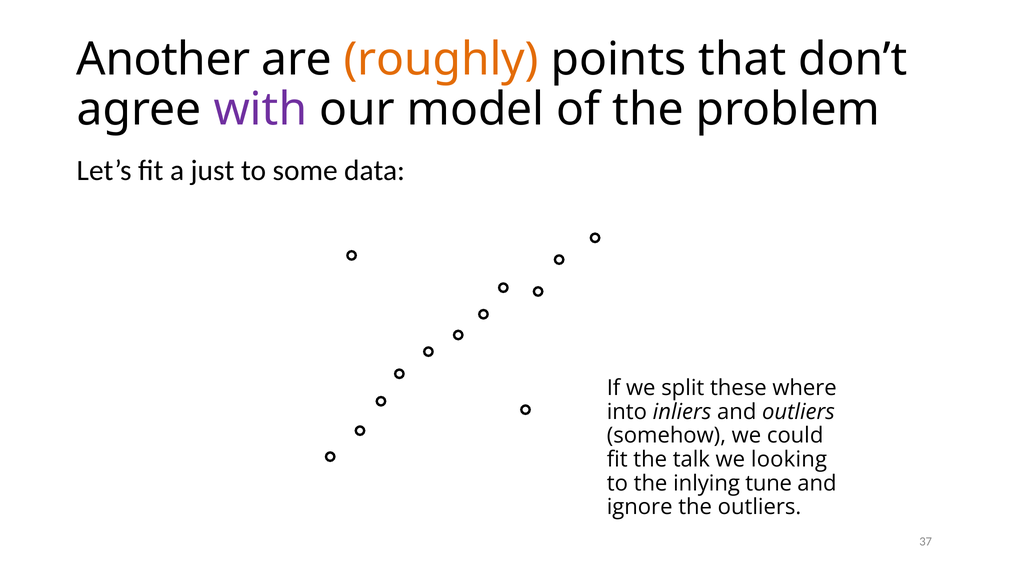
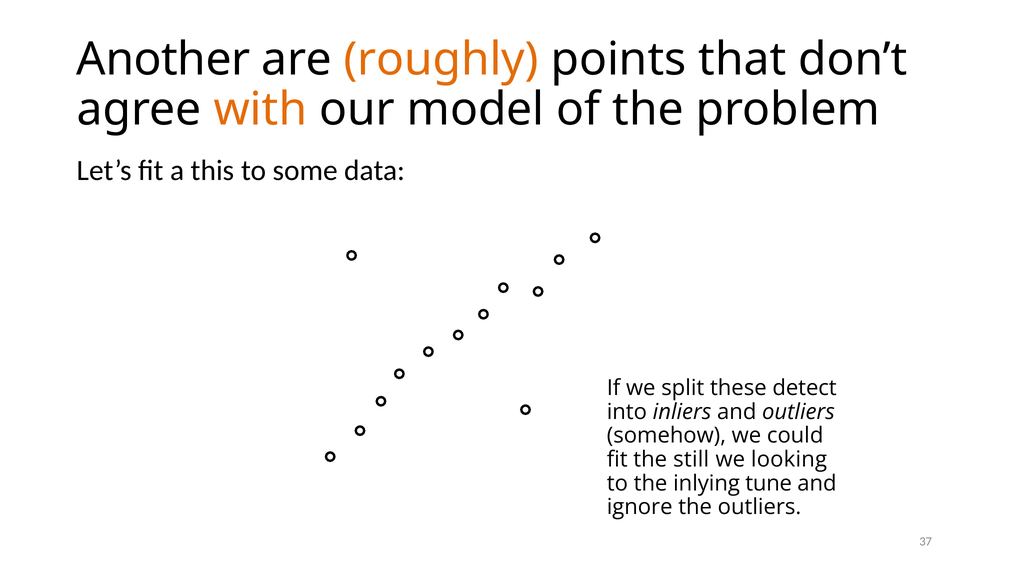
with colour: purple -> orange
just: just -> this
where: where -> detect
talk: talk -> still
